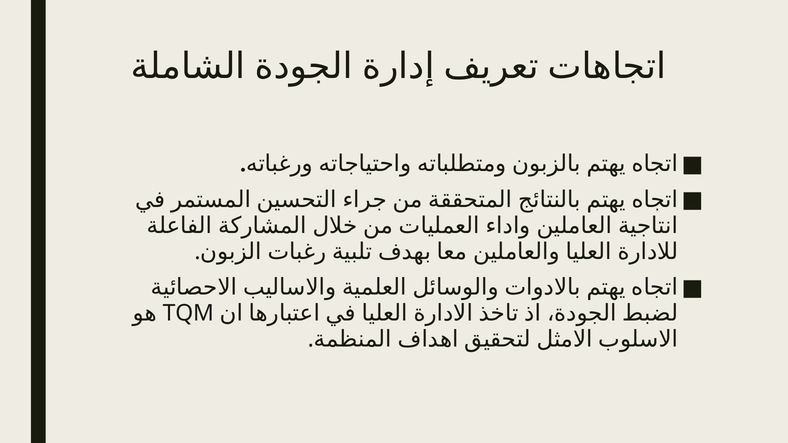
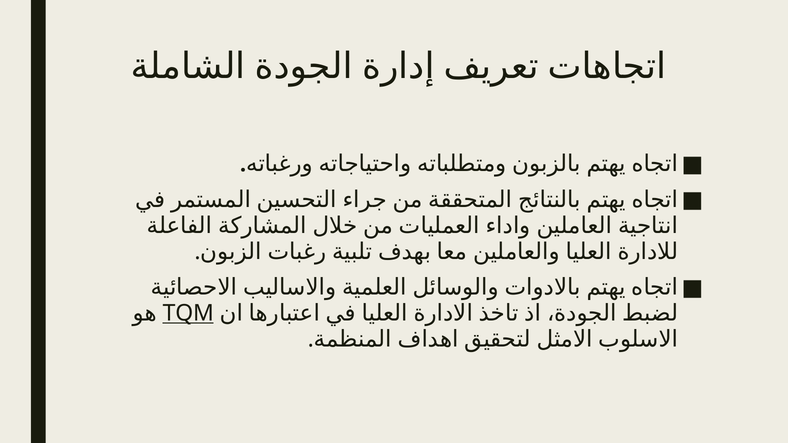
TQM underline: none -> present
